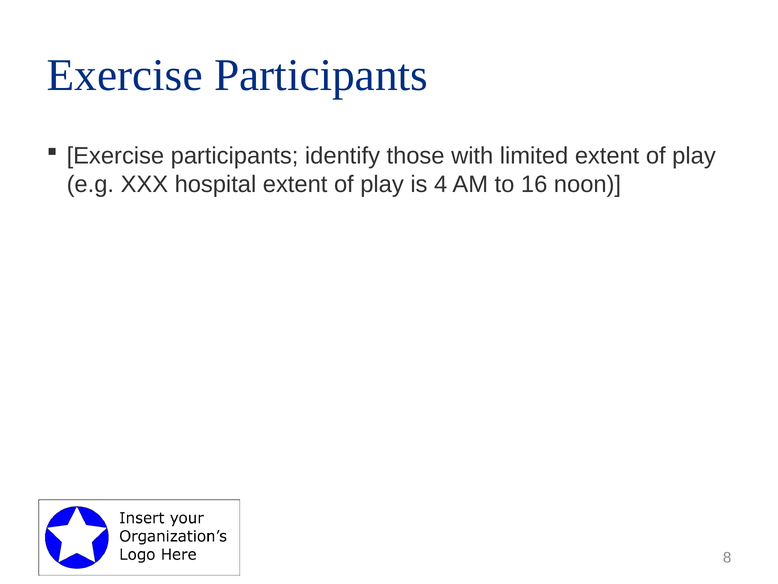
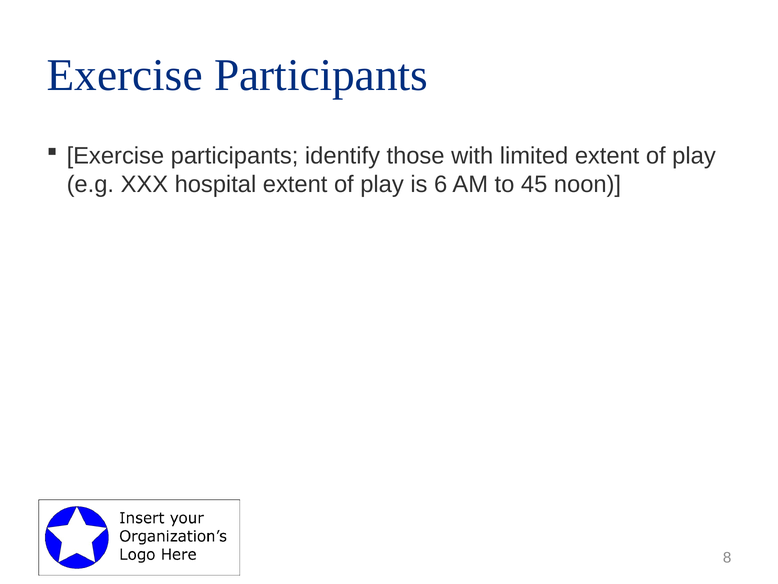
4: 4 -> 6
16: 16 -> 45
